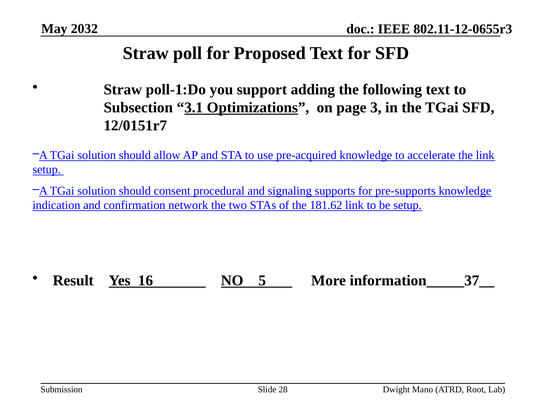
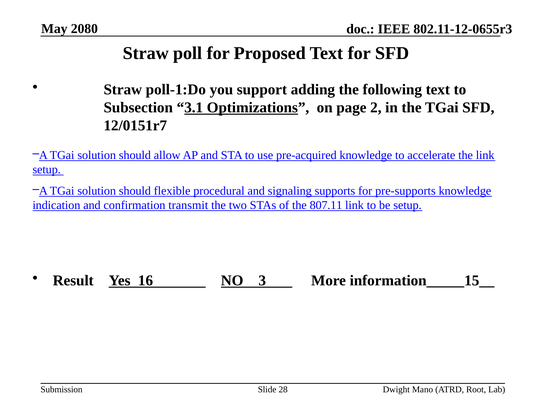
2032: 2032 -> 2080
3: 3 -> 2
consent: consent -> flexible
network: network -> transmit
181.62: 181.62 -> 807.11
5: 5 -> 3
information_____37__: information_____37__ -> information_____15__
